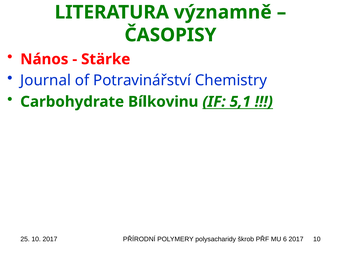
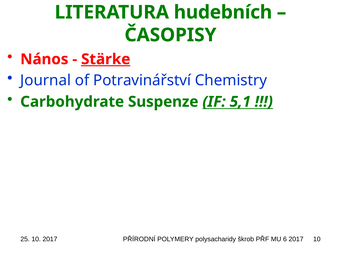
významně: významně -> hudebních
Stärke underline: none -> present
Bílkovinu: Bílkovinu -> Suspenze
